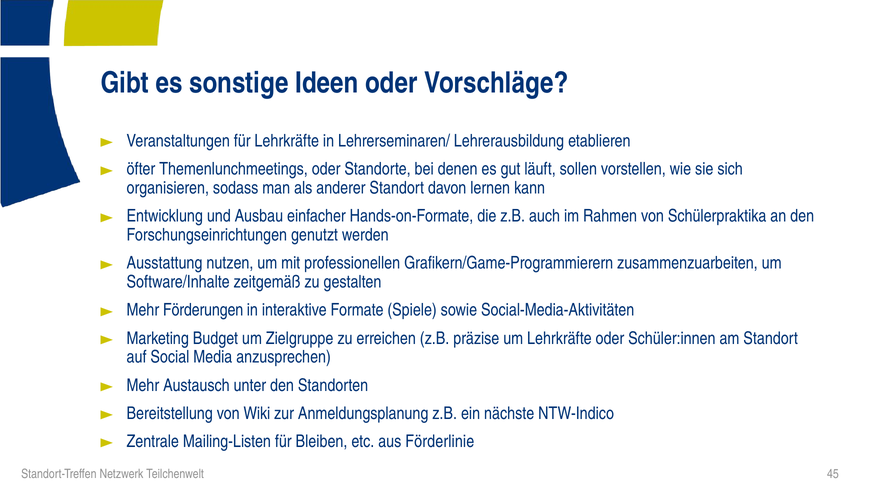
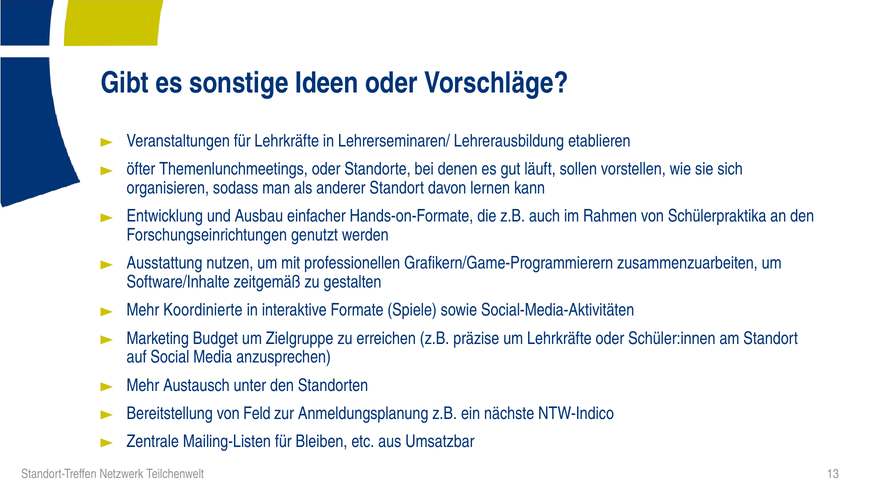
Förderungen: Förderungen -> Koordinierte
Wiki: Wiki -> Feld
Förderlinie: Förderlinie -> Umsatzbar
45: 45 -> 13
